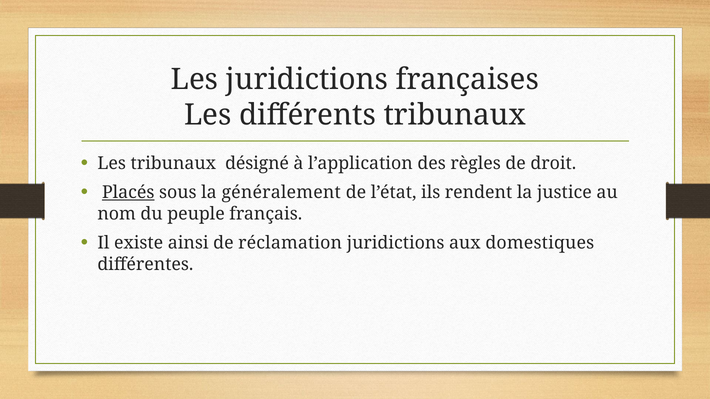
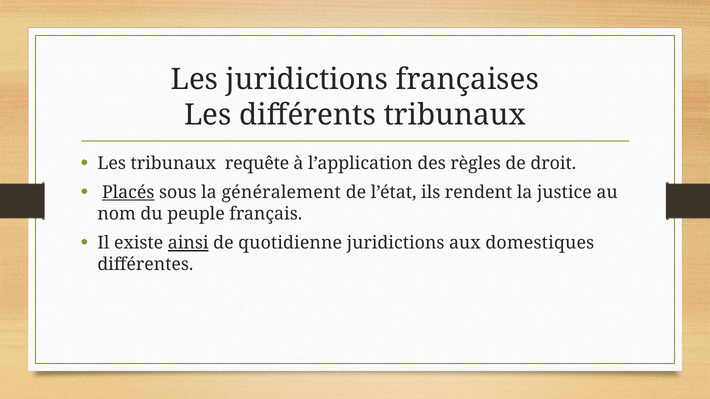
désigné: désigné -> requête
ainsi underline: none -> present
réclamation: réclamation -> quotidienne
